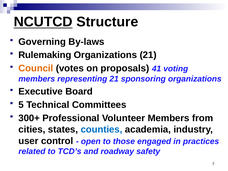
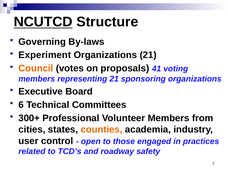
Rulemaking: Rulemaking -> Experiment
5: 5 -> 6
counties colour: blue -> orange
